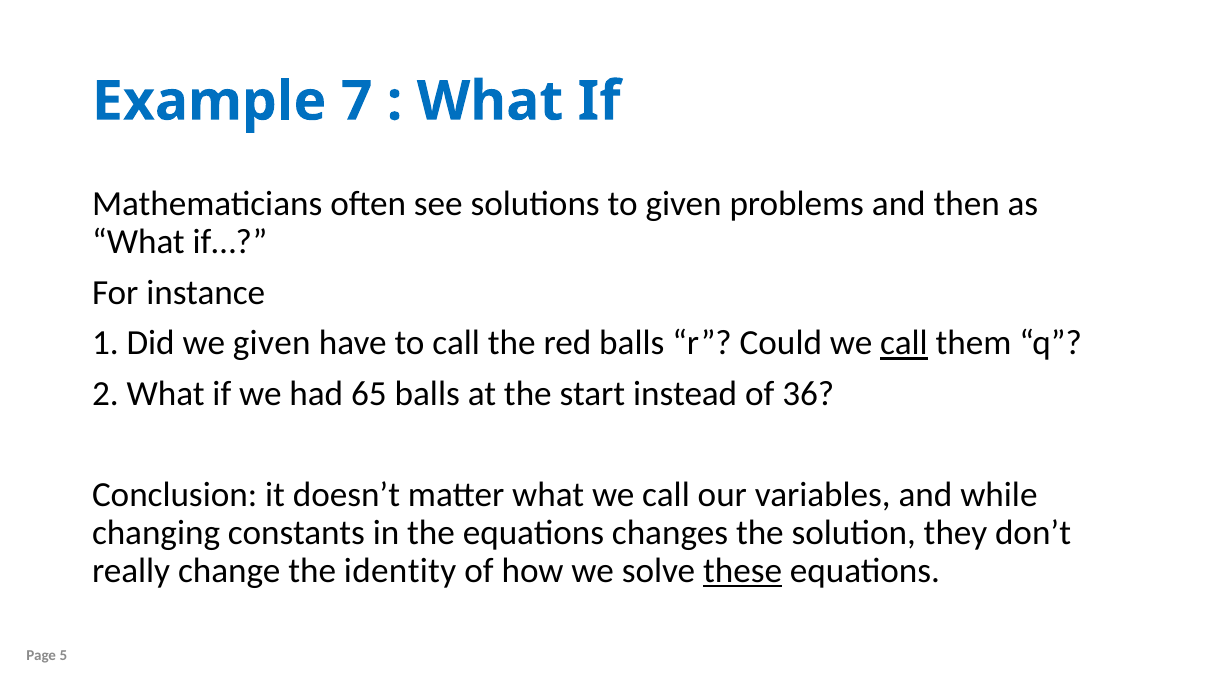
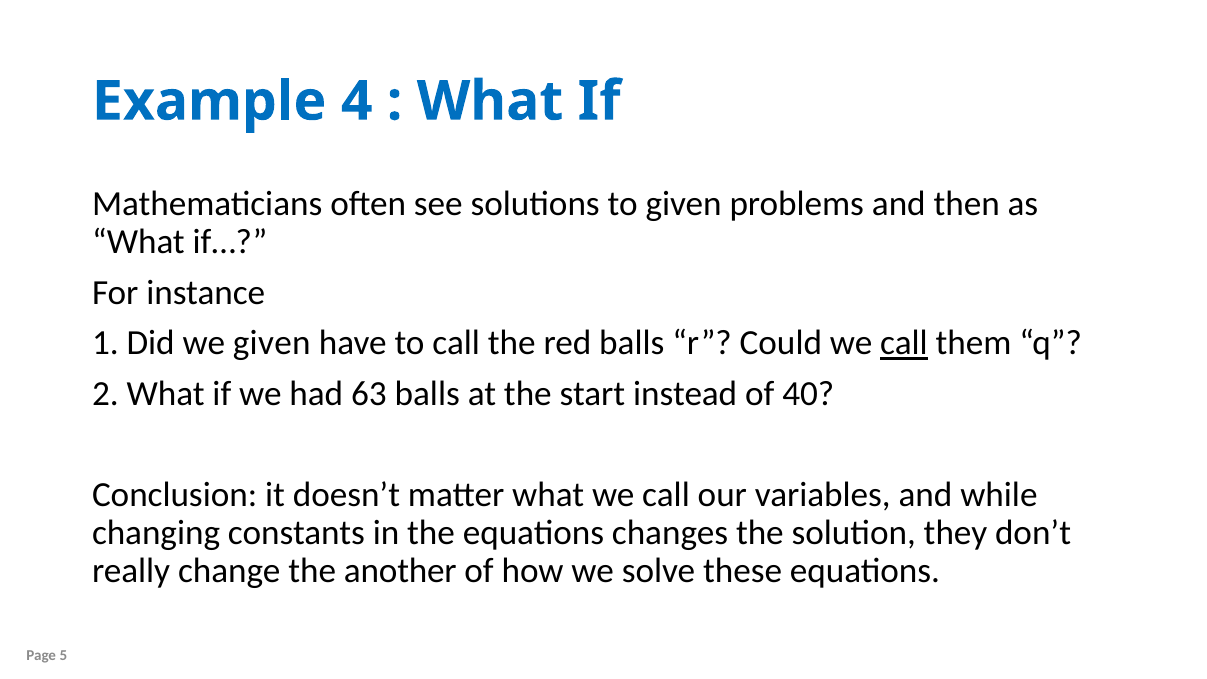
7: 7 -> 4
65: 65 -> 63
36: 36 -> 40
identity: identity -> another
these underline: present -> none
